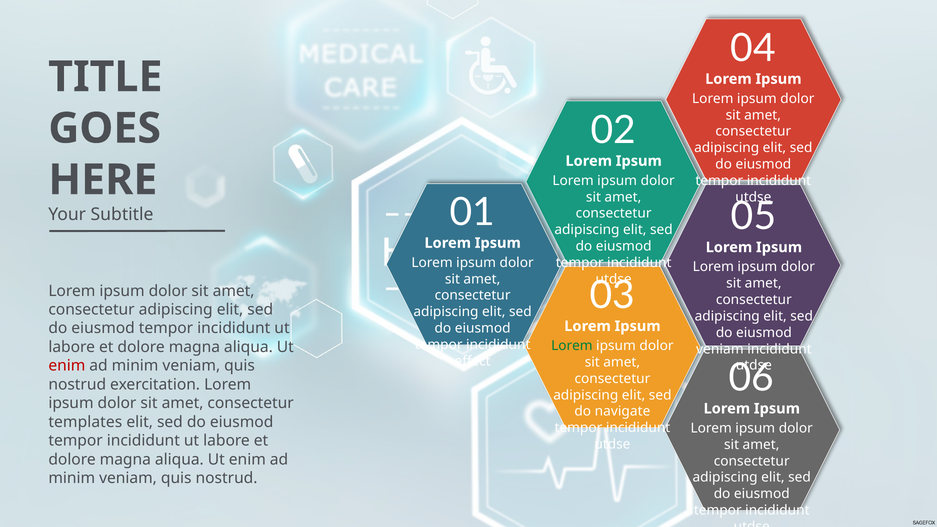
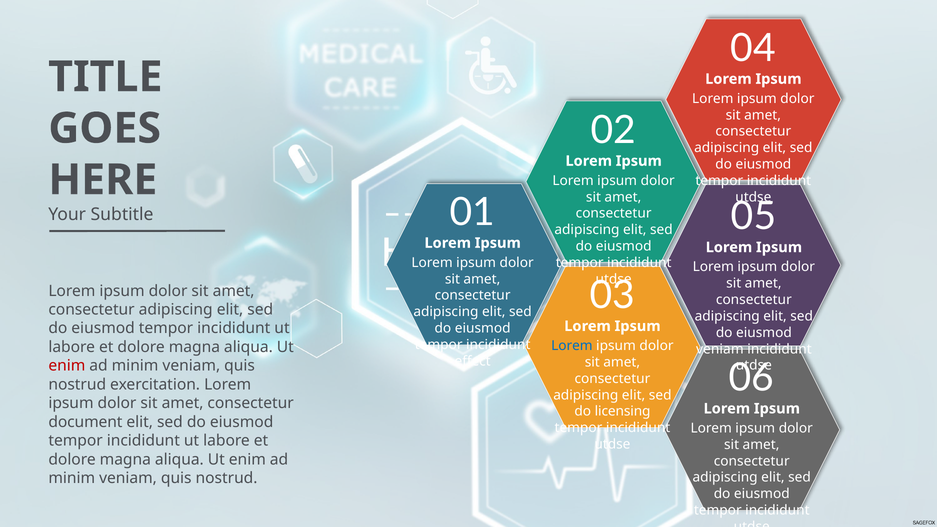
Lorem at (572, 346) colour: green -> blue
navigate: navigate -> licensing
templates: templates -> document
